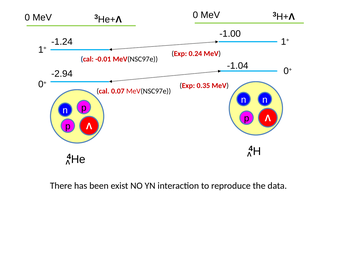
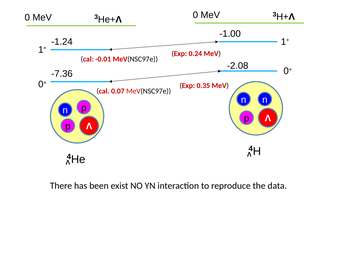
-1.04: -1.04 -> -2.08
-2.94: -2.94 -> -7.36
